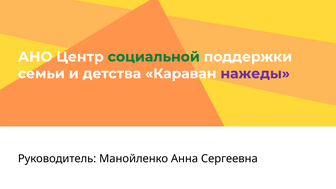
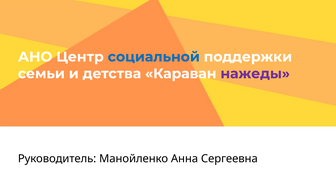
социальной colour: green -> blue
